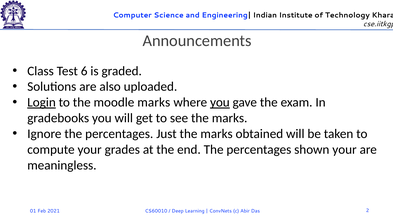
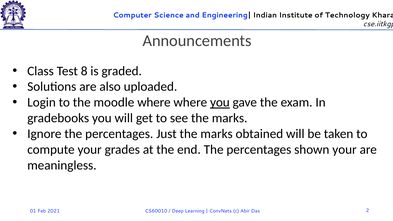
6: 6 -> 8
Login underline: present -> none
moodle marks: marks -> where
